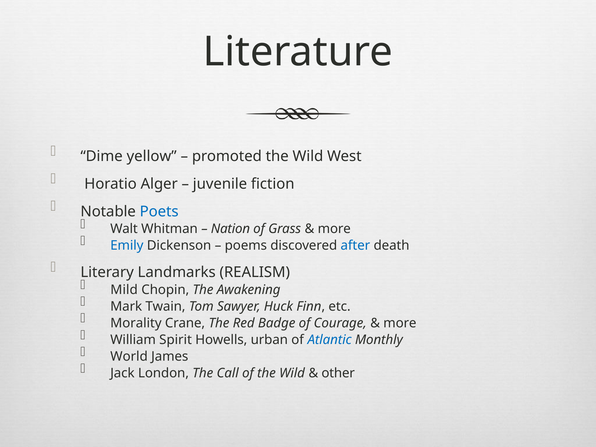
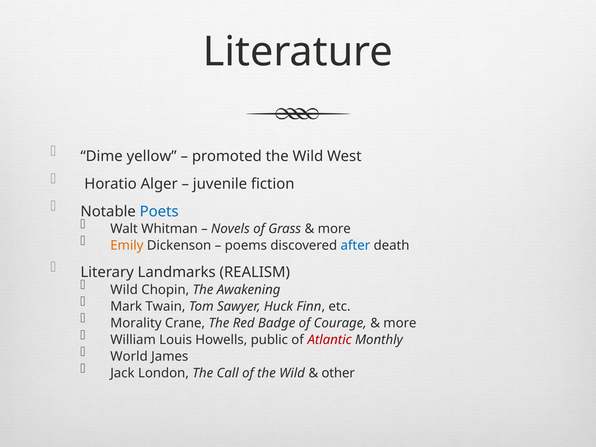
Nation: Nation -> Novels
Emily colour: blue -> orange
Mild at (124, 290): Mild -> Wild
Spirit: Spirit -> Louis
urban: urban -> public
Atlantic colour: blue -> red
